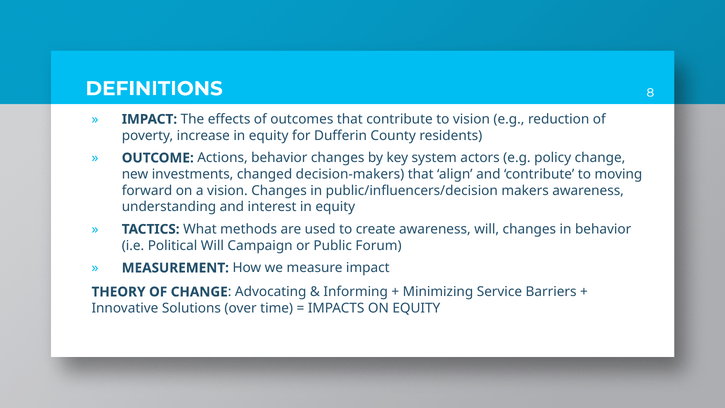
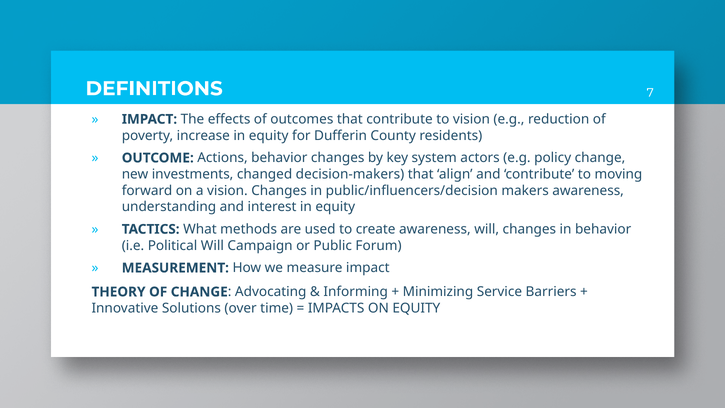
8: 8 -> 7
